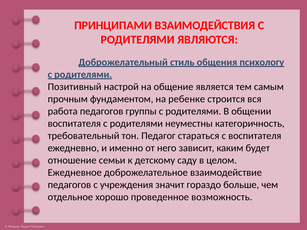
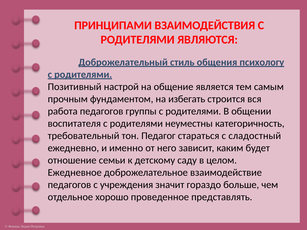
ребенке: ребенке -> избегать
с воспитателя: воспитателя -> сладостный
возможность: возможность -> представлять
